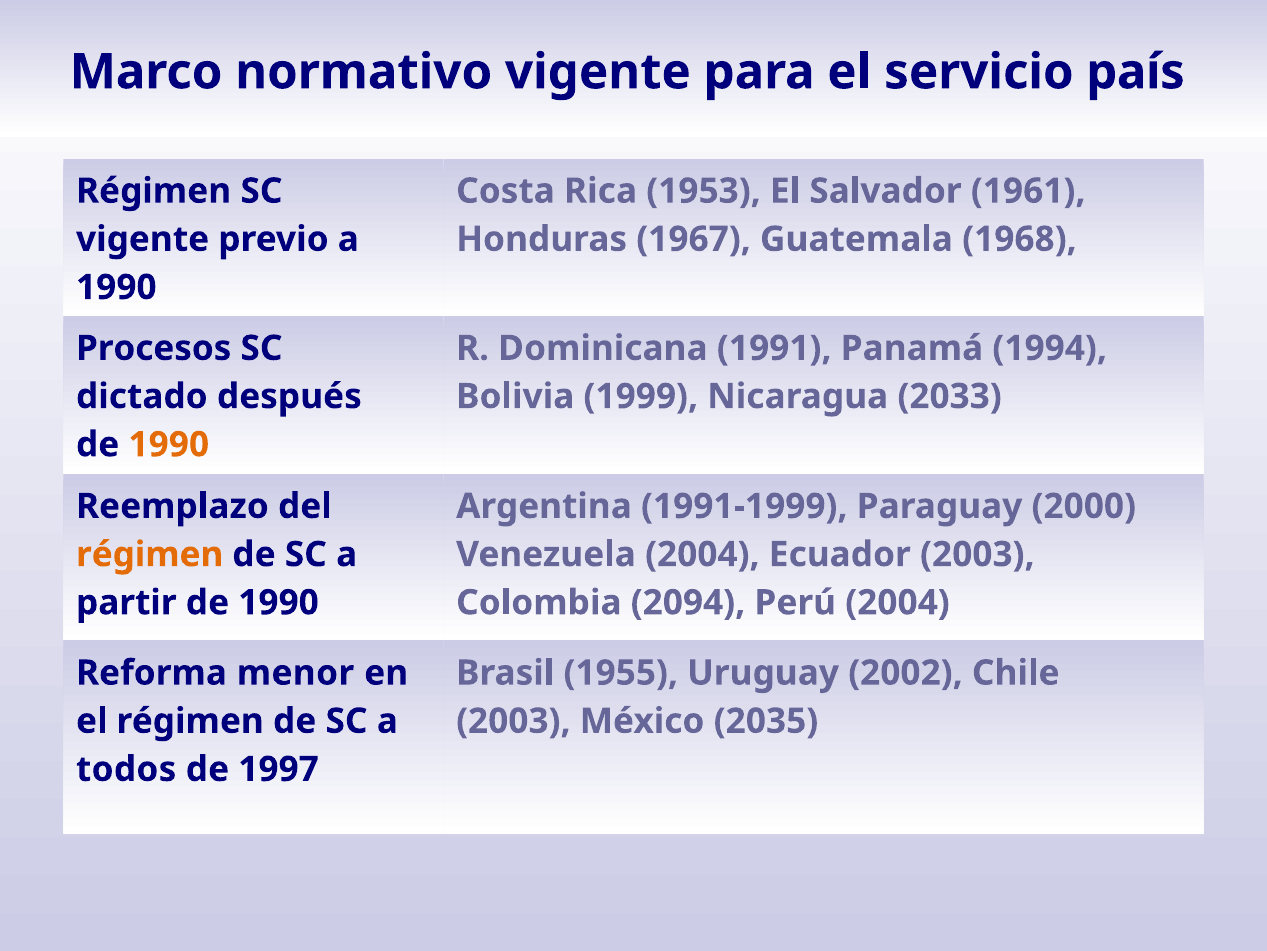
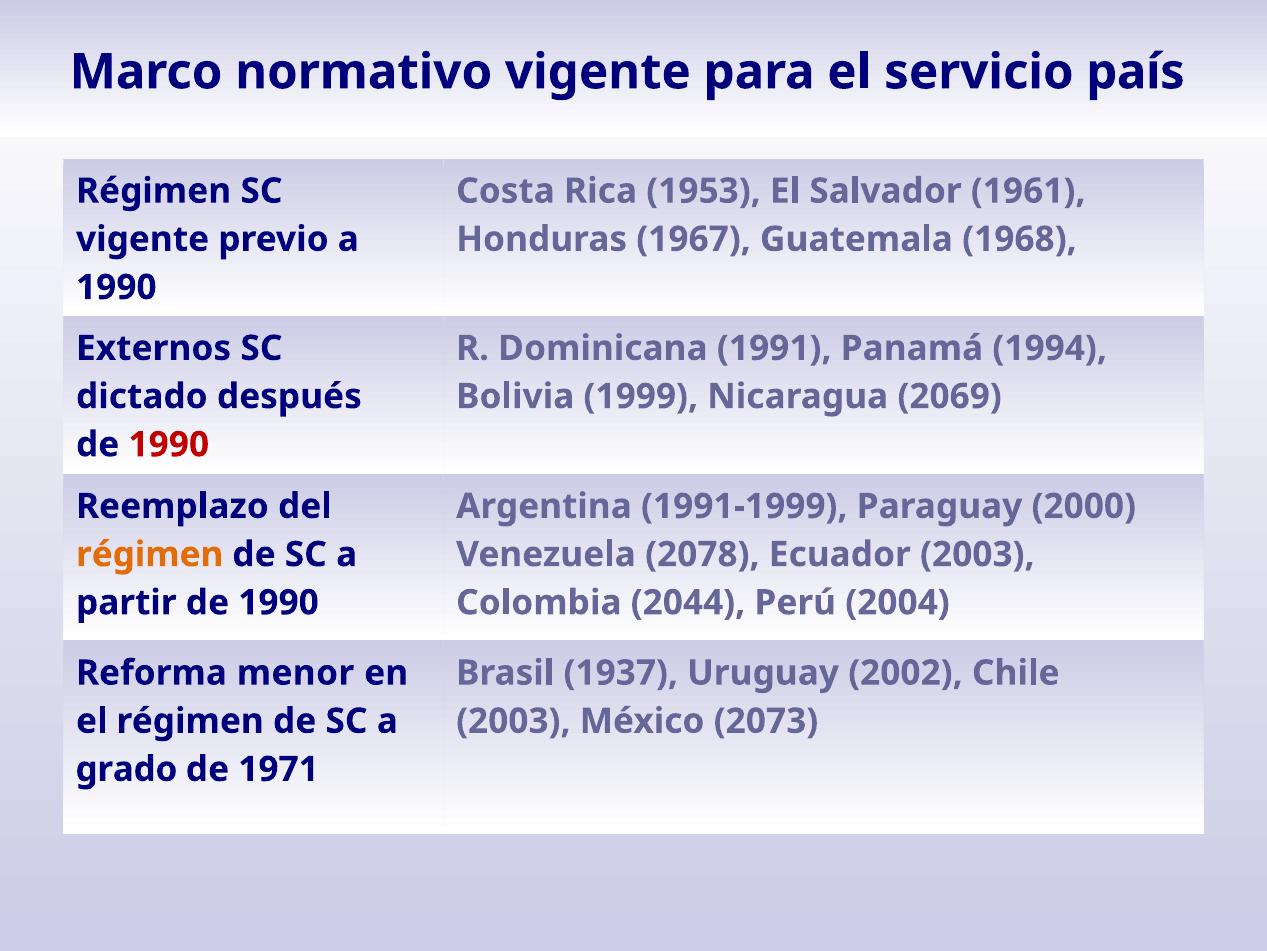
Procesos: Procesos -> Externos
2033: 2033 -> 2069
1990 at (169, 444) colour: orange -> red
Venezuela 2004: 2004 -> 2078
2094: 2094 -> 2044
1955: 1955 -> 1937
2035: 2035 -> 2073
todos: todos -> grado
1997: 1997 -> 1971
